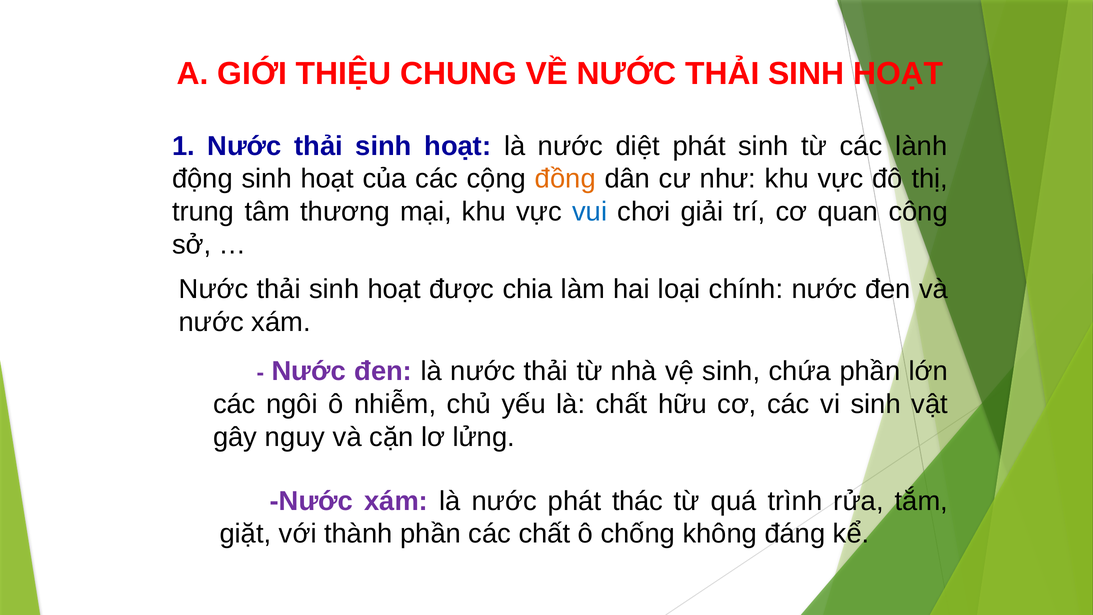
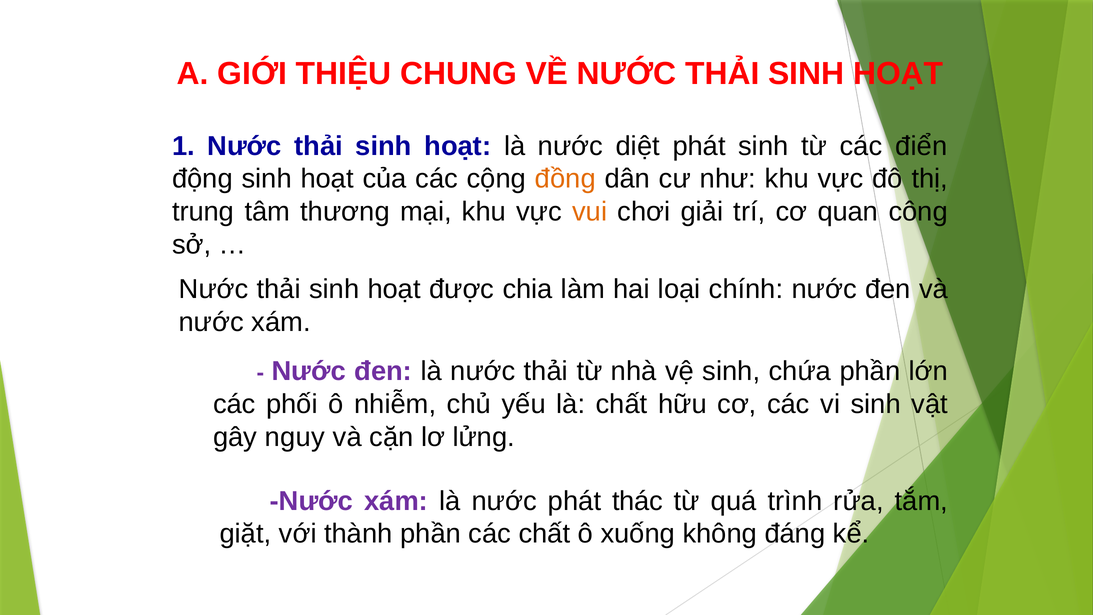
lành: lành -> điển
vui colour: blue -> orange
ngôi: ngôi -> phối
chống: chống -> xuống
